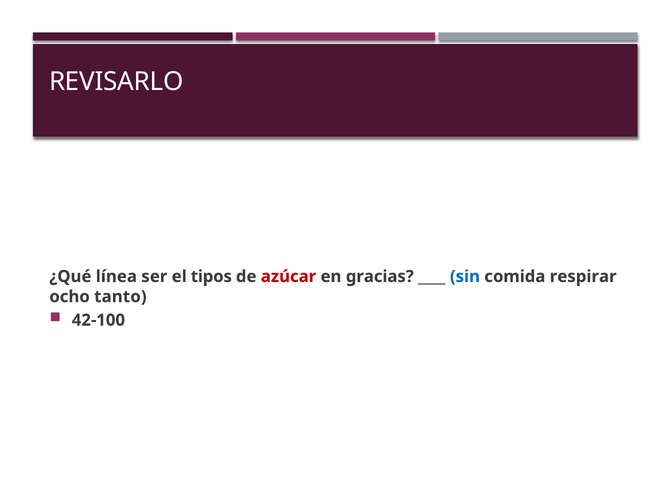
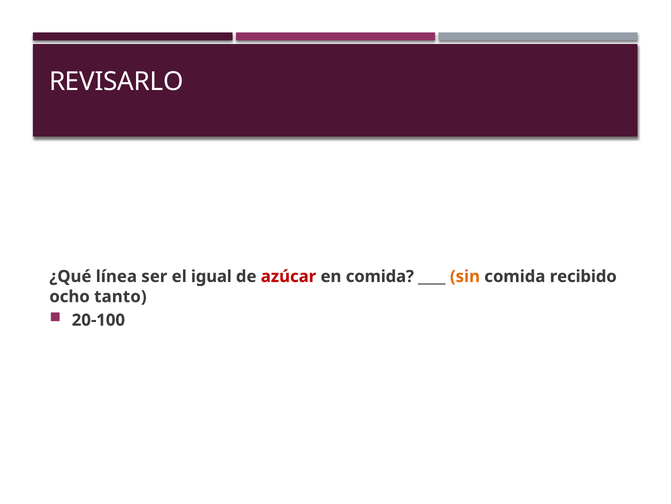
tipos: tipos -> igual
en gracias: gracias -> comida
sin colour: blue -> orange
respirar: respirar -> recibido
42-100: 42-100 -> 20-100
